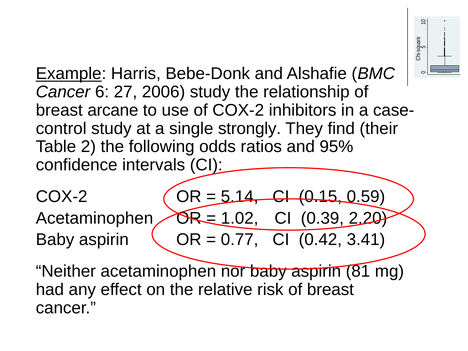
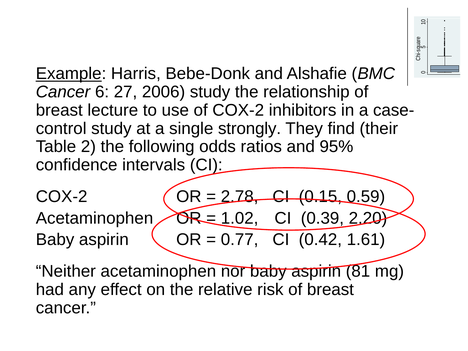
arcane: arcane -> lecture
5.14: 5.14 -> 2.78
3.41: 3.41 -> 1.61
